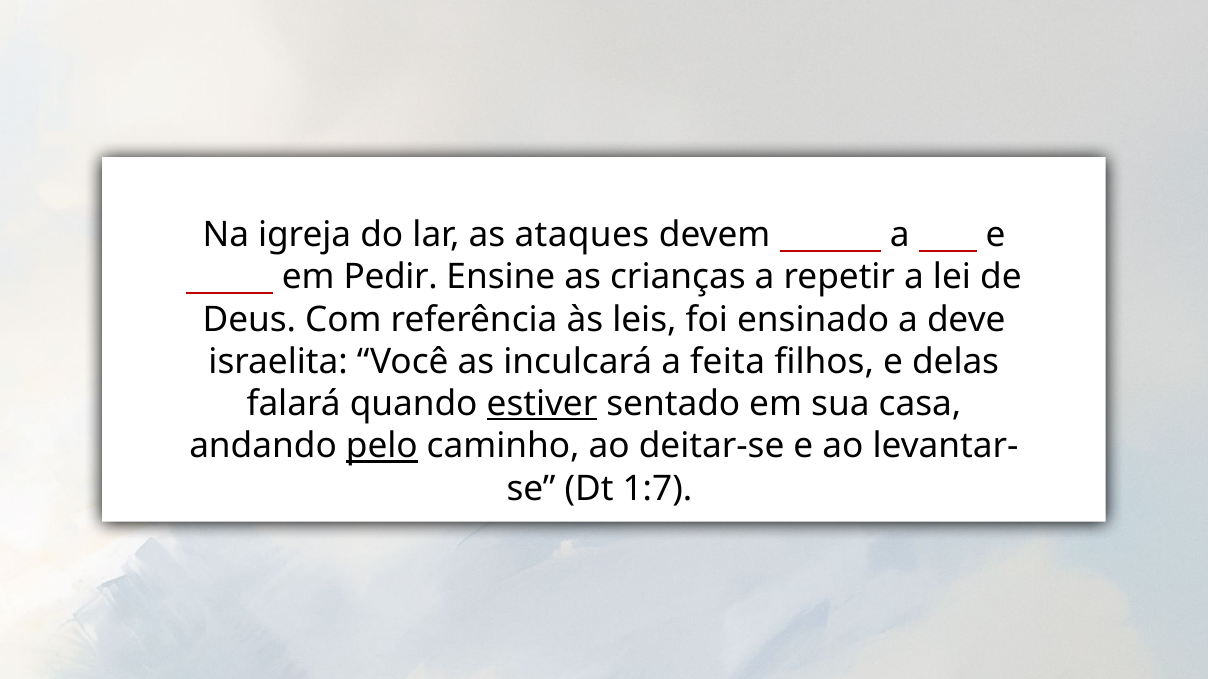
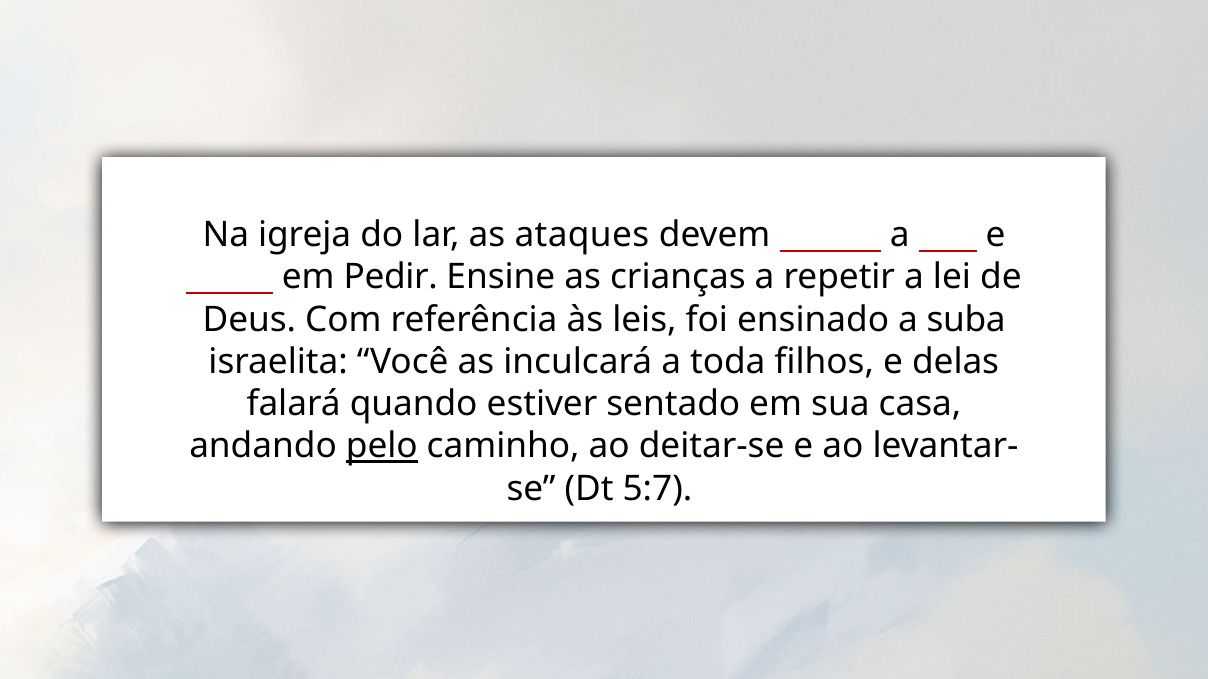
deve: deve -> suba
feita: feita -> toda
estiver underline: present -> none
1:7: 1:7 -> 5:7
